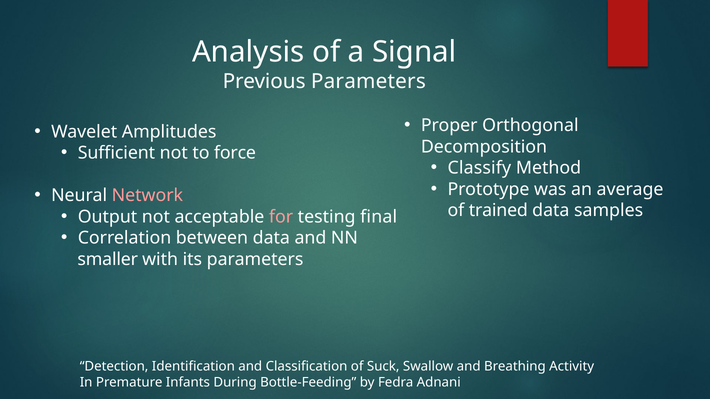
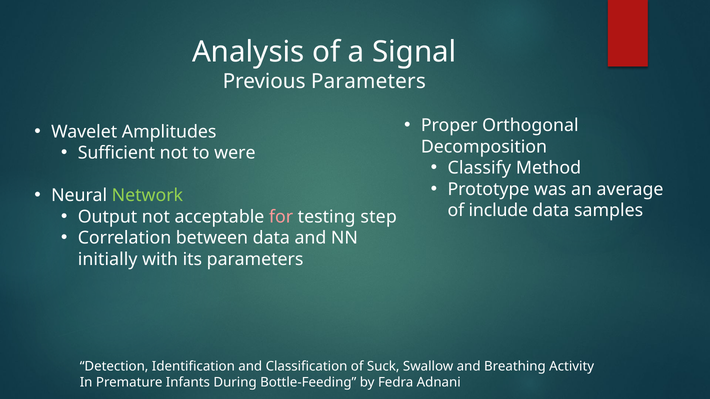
force: force -> were
Network colour: pink -> light green
trained: trained -> include
final: final -> step
smaller: smaller -> initially
